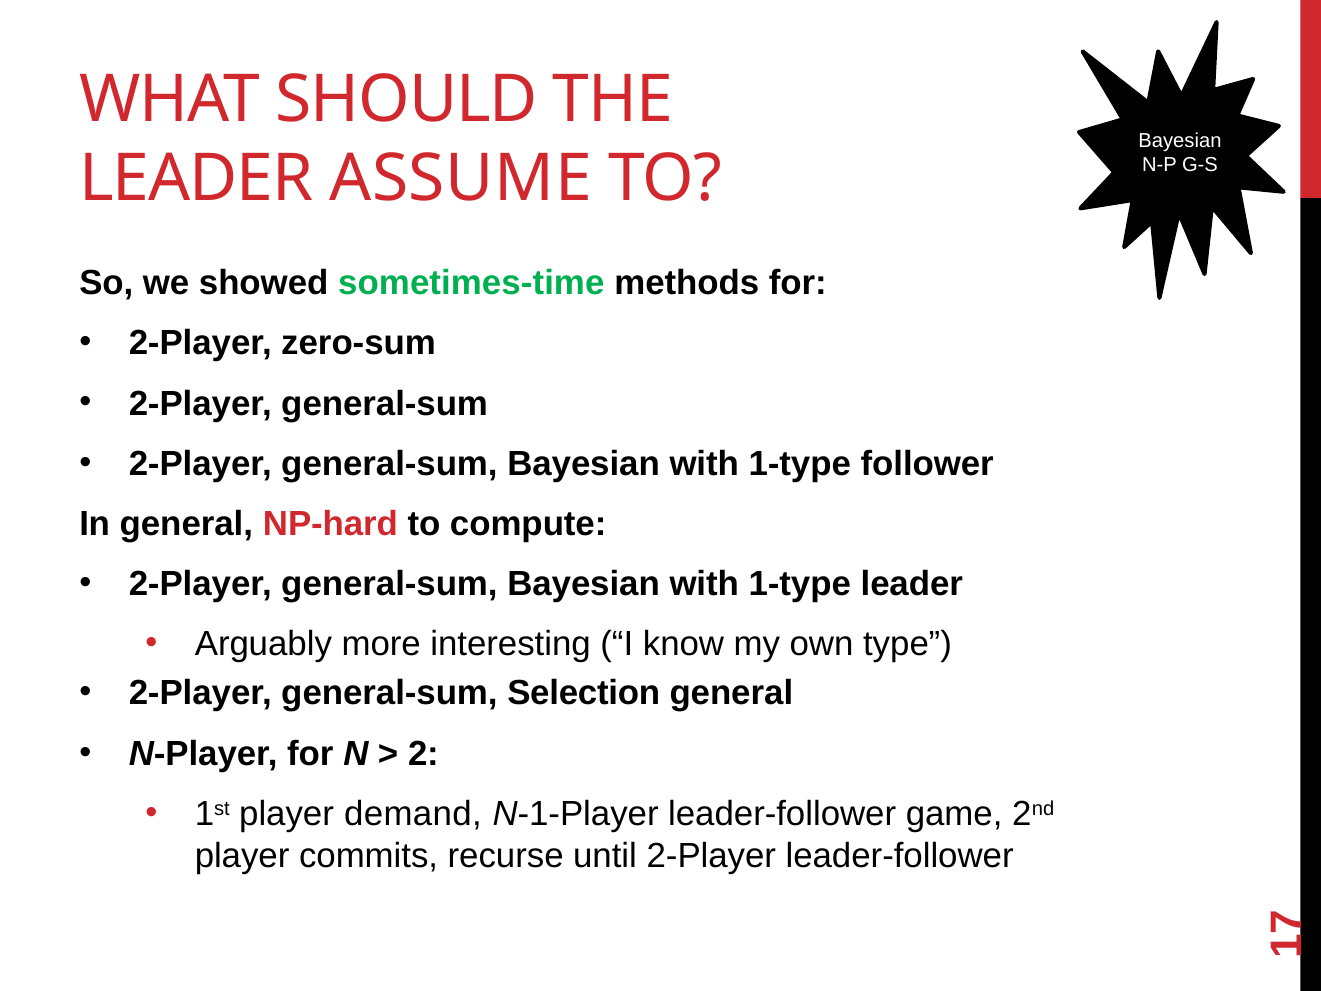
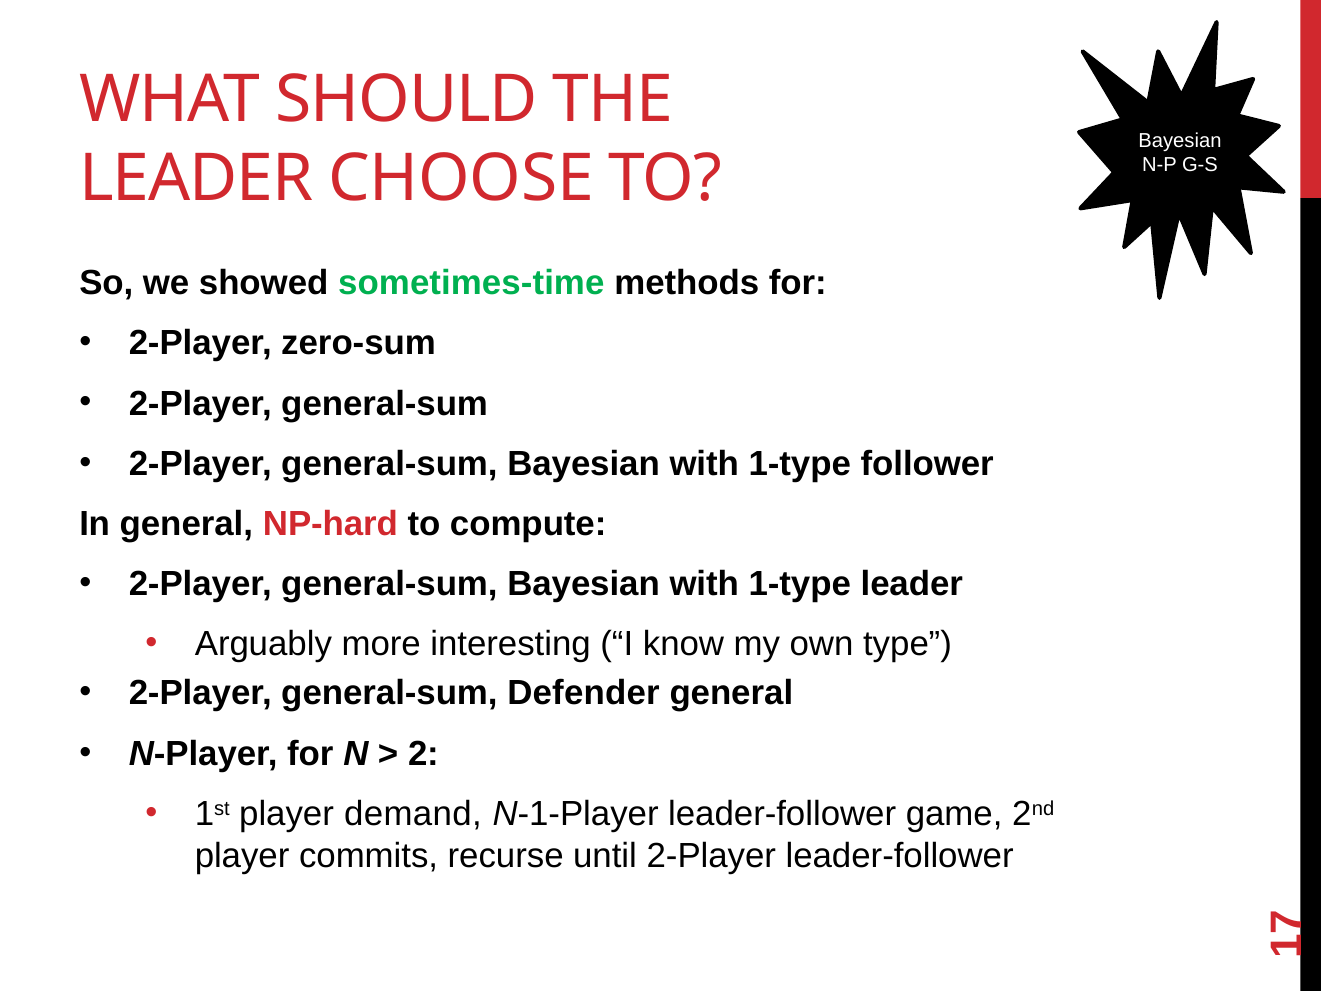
ASSUME: ASSUME -> CHOOSE
Selection: Selection -> Defender
